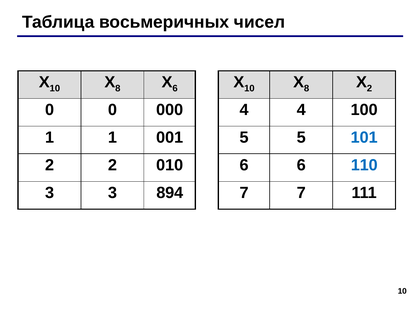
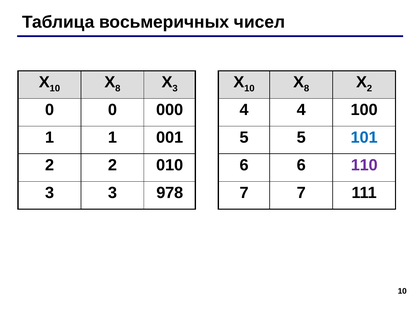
6 at (175, 89): 6 -> 3
110 colour: blue -> purple
894: 894 -> 978
